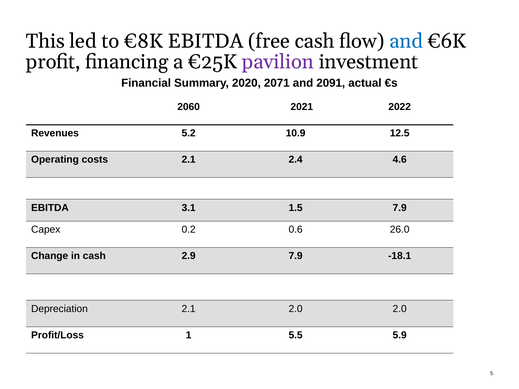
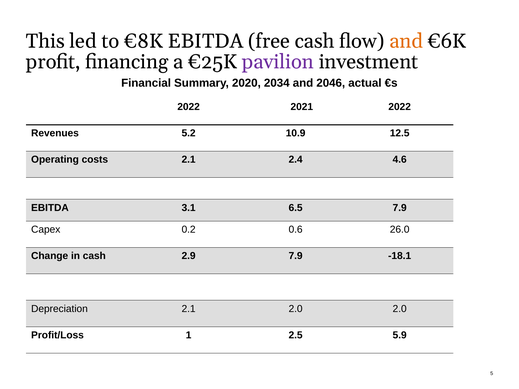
and at (406, 41) colour: blue -> orange
2071: 2071 -> 2034
2091: 2091 -> 2046
2060 at (189, 107): 2060 -> 2022
1.5: 1.5 -> 6.5
5.5: 5.5 -> 2.5
